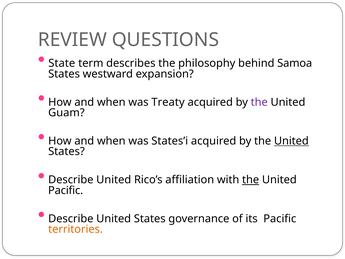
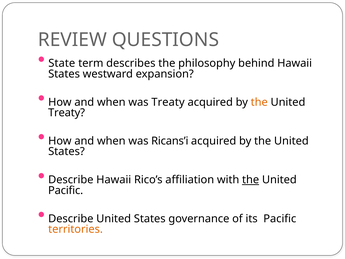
behind Samoa: Samoa -> Hawaii
the at (259, 102) colour: purple -> orange
Guam at (66, 113): Guam -> Treaty
States’i: States’i -> Ricans’i
United at (291, 141) underline: present -> none
United at (114, 180): United -> Hawaii
